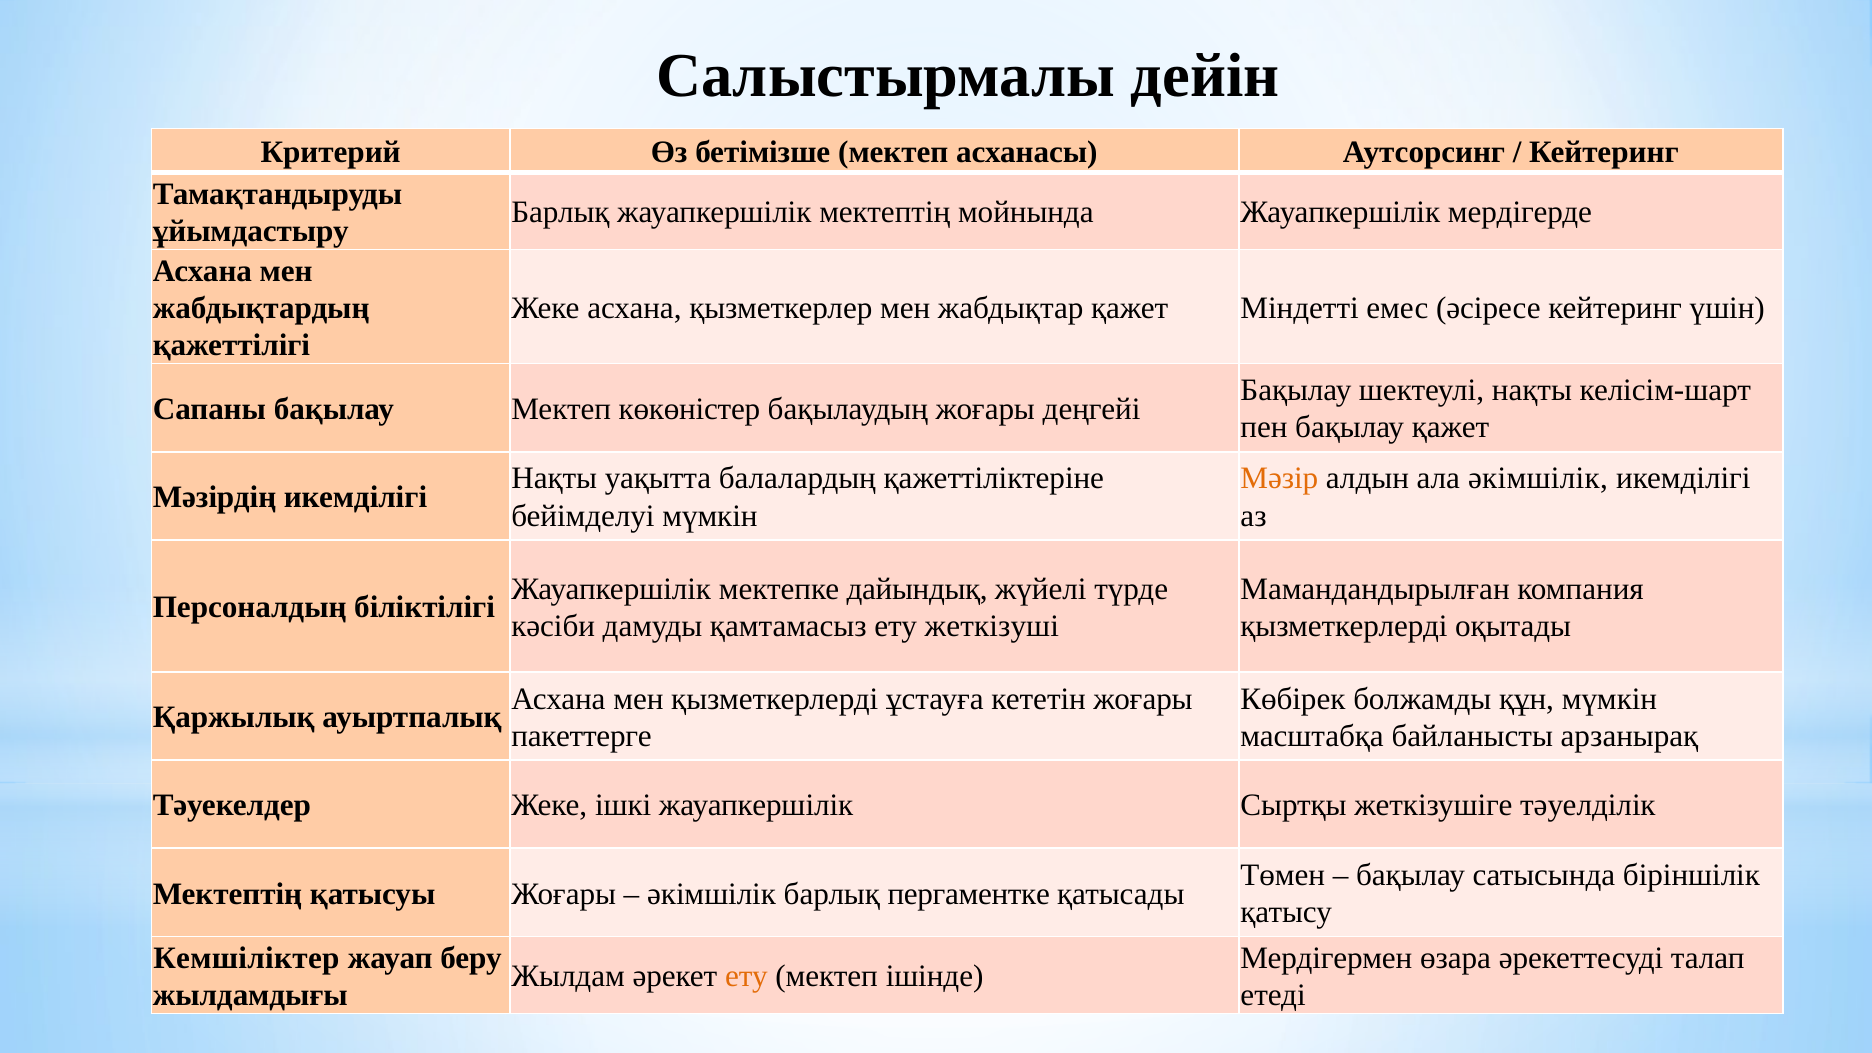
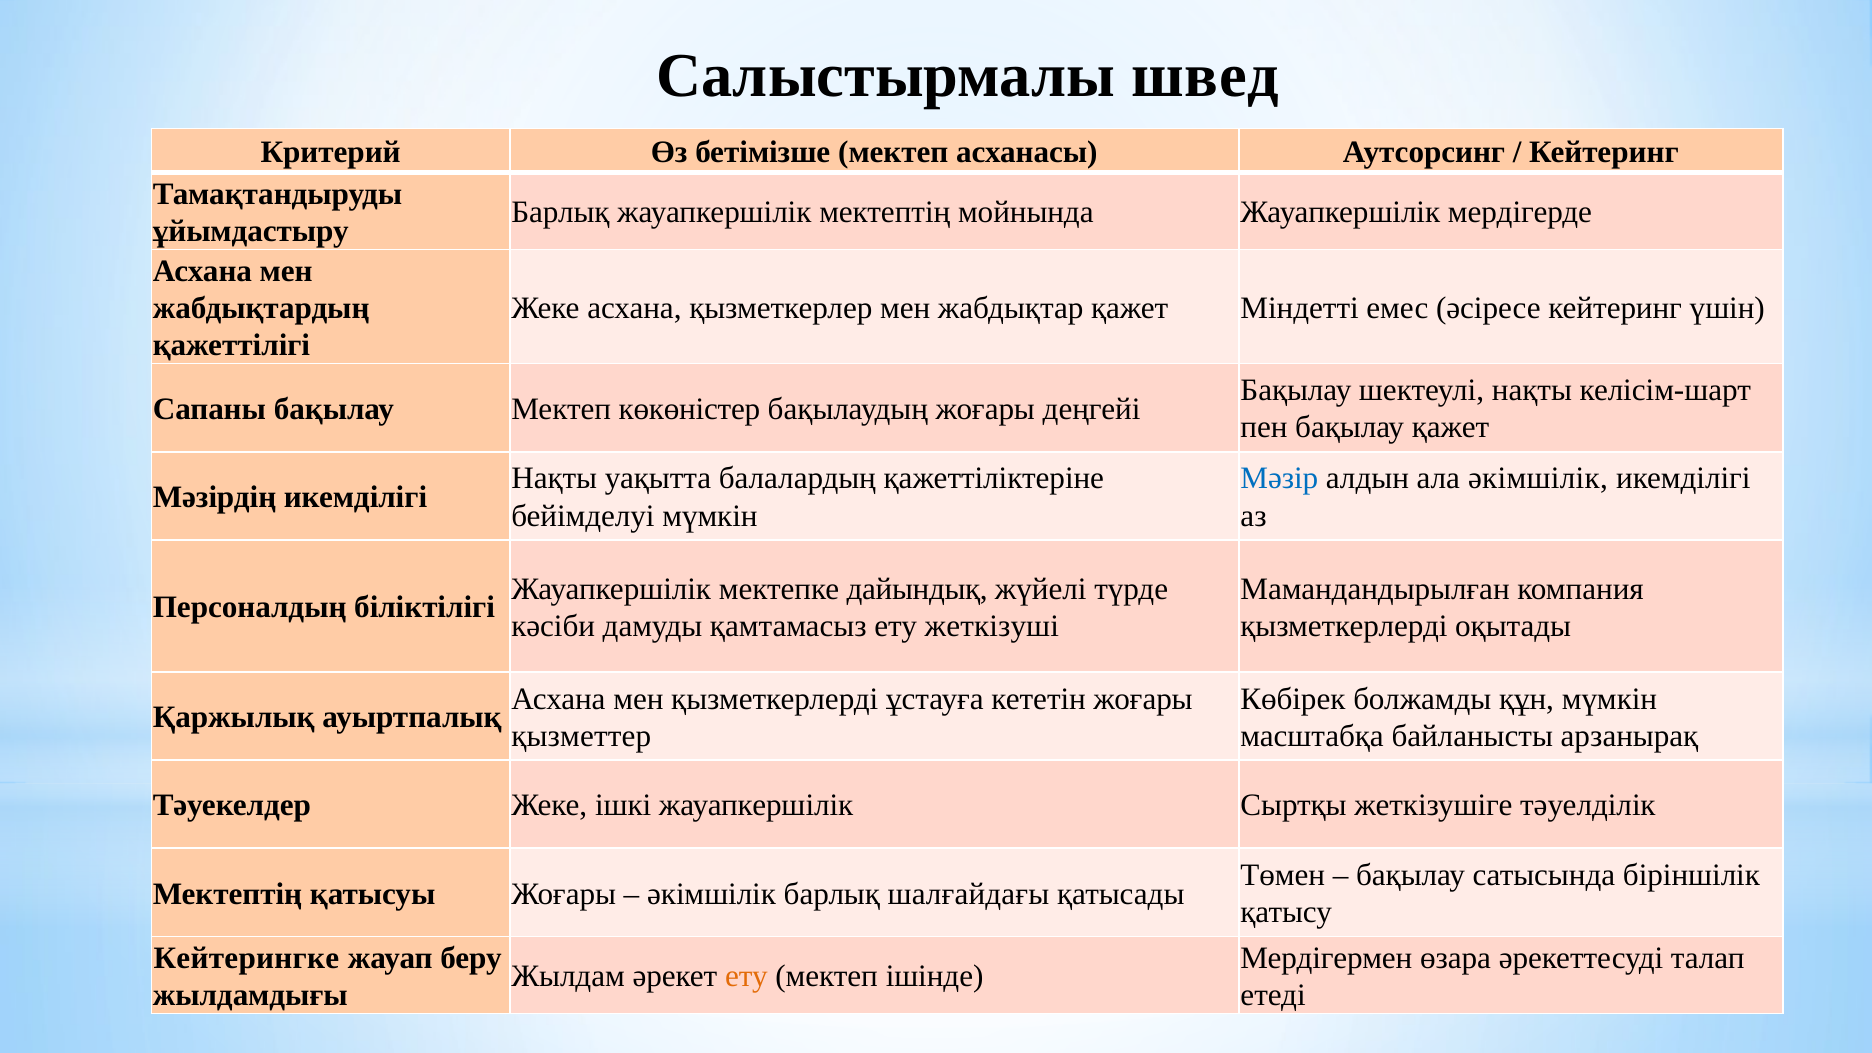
дейін: дейін -> швед
Мәзір colour: orange -> blue
пакеттерге: пакеттерге -> қызметтер
пергаментке: пергаментке -> шалғайдағы
Кемшіліктер: Кемшіліктер -> Кейтерингке
